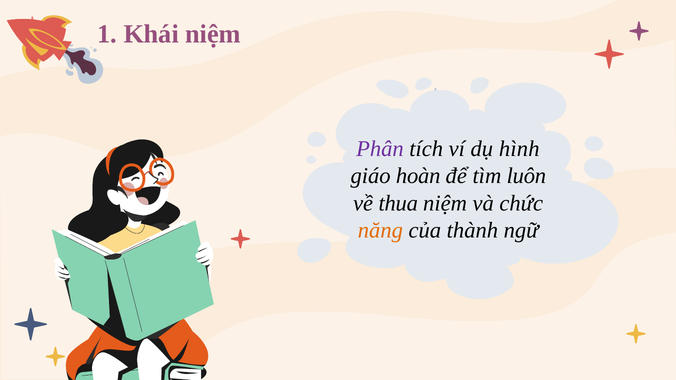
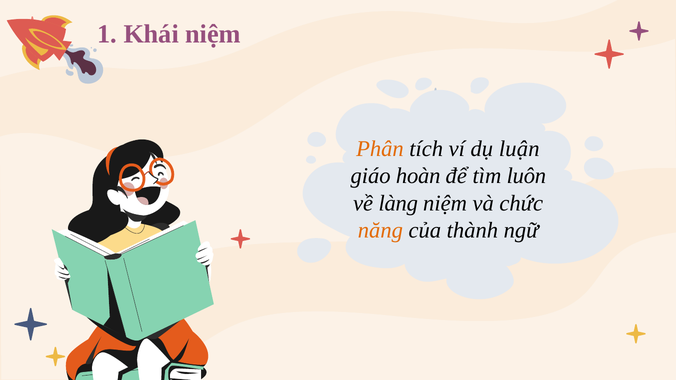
Phân colour: purple -> orange
hình: hình -> luận
thua: thua -> làng
